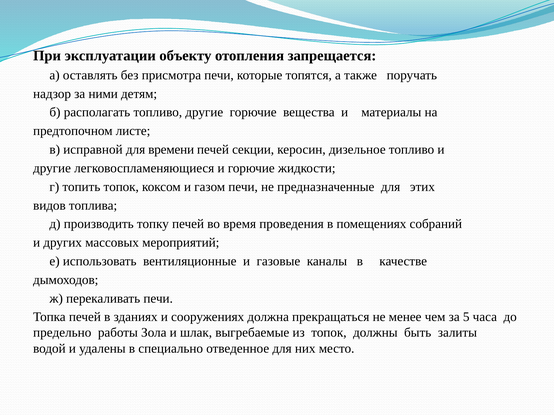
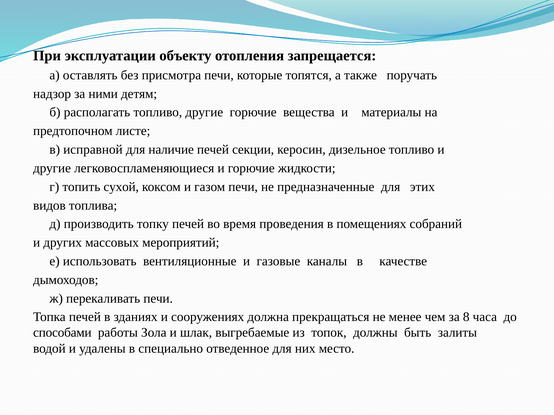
времени: времени -> наличие
топить топок: топок -> сухой
5: 5 -> 8
предельно: предельно -> способами
